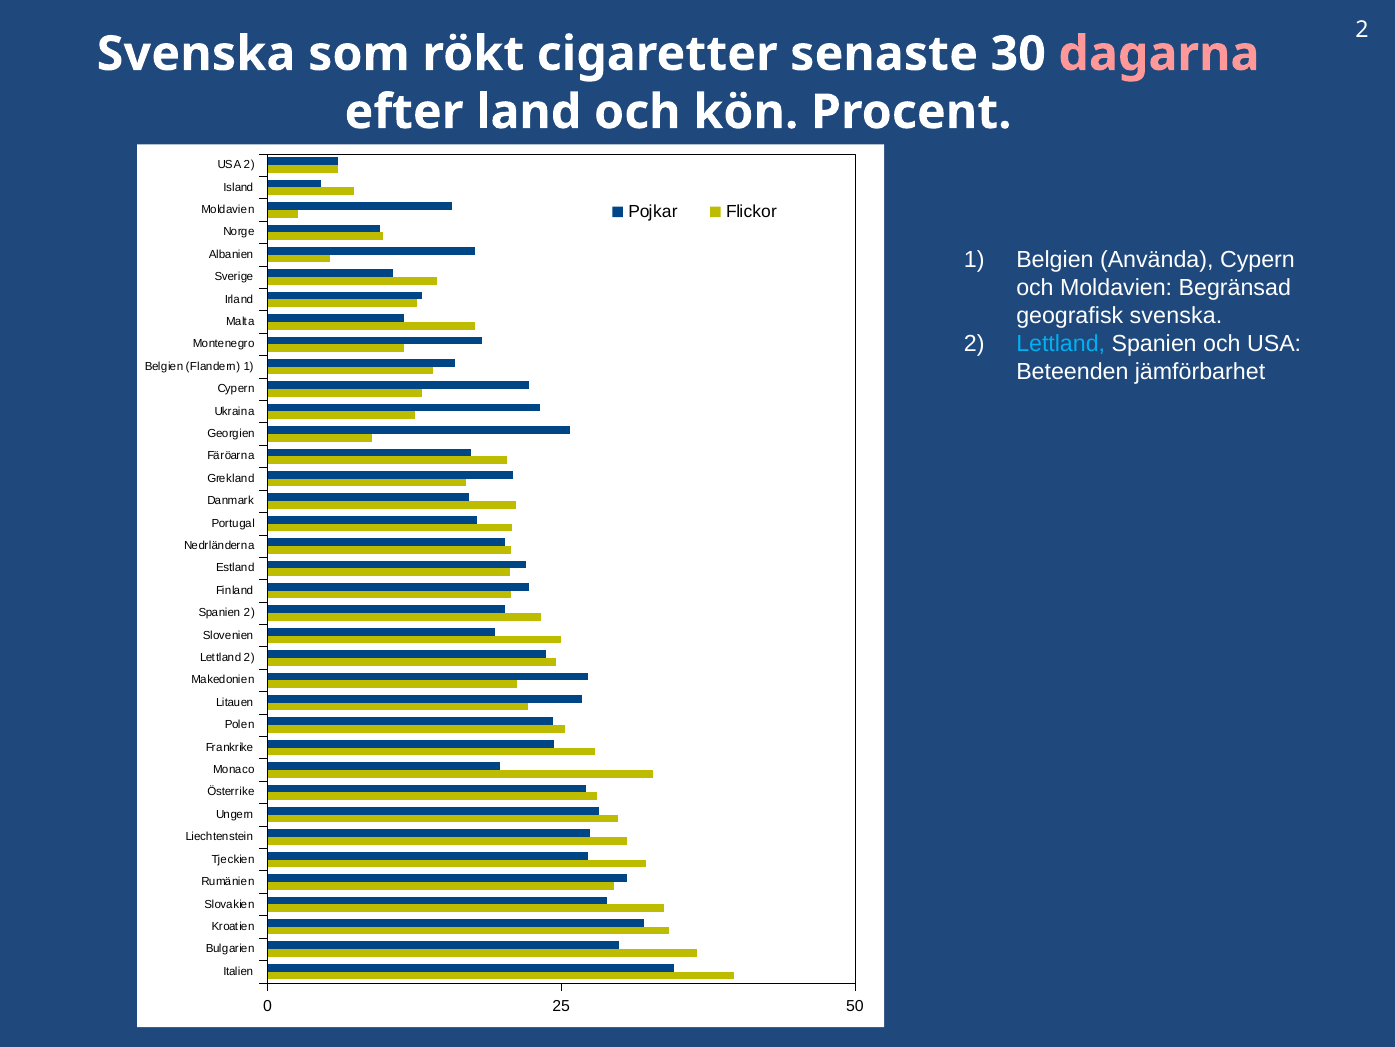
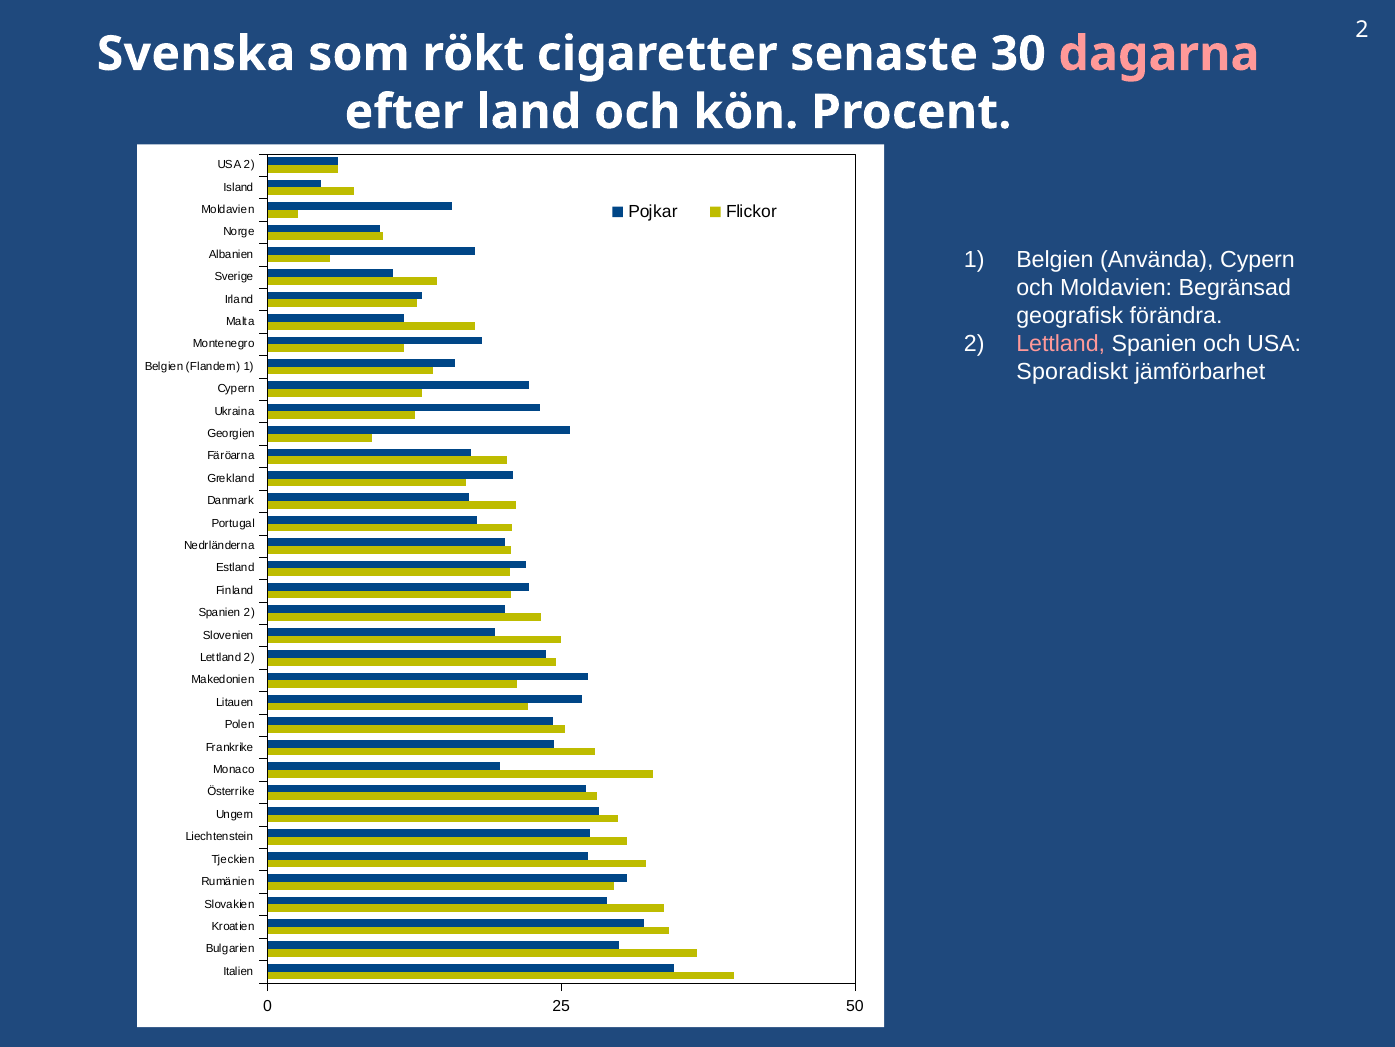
geografisk svenska: svenska -> förändra
Lettland at (1061, 344) colour: light blue -> pink
Beteenden: Beteenden -> Sporadiskt
